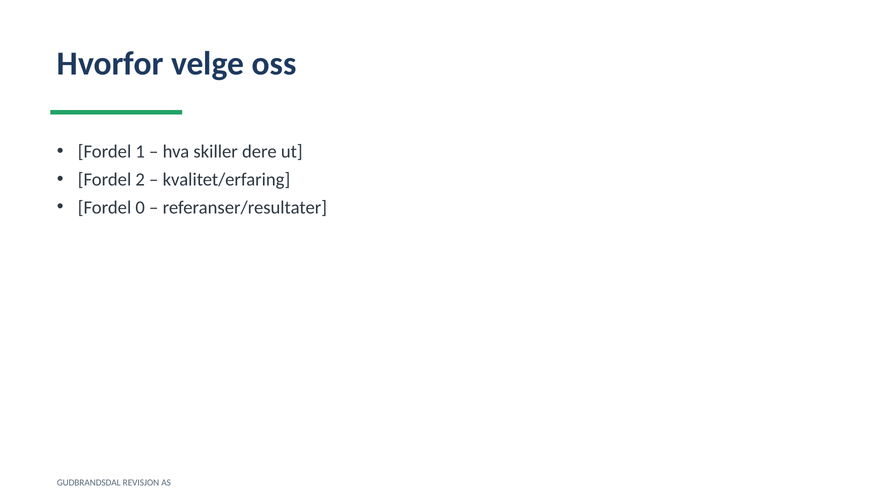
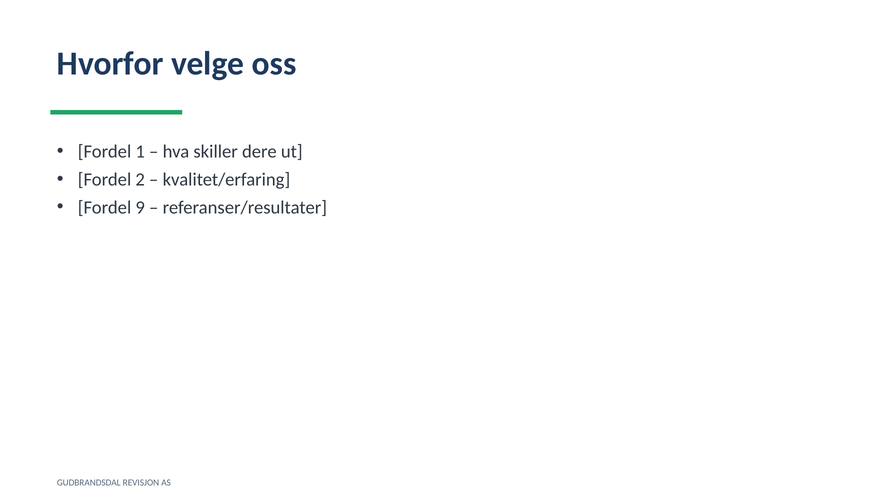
0: 0 -> 9
